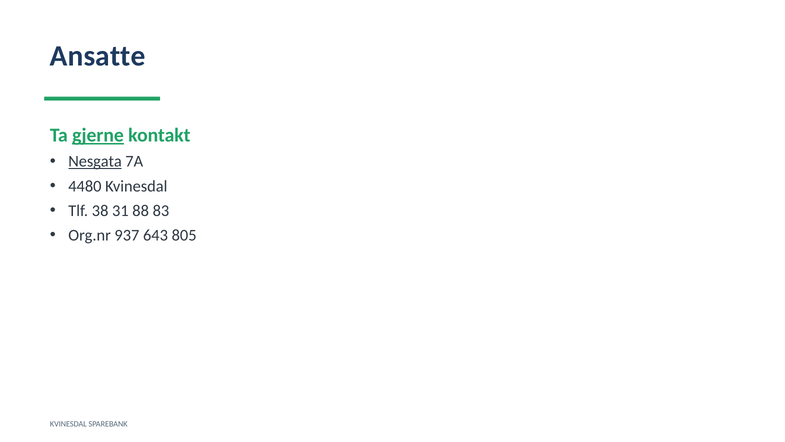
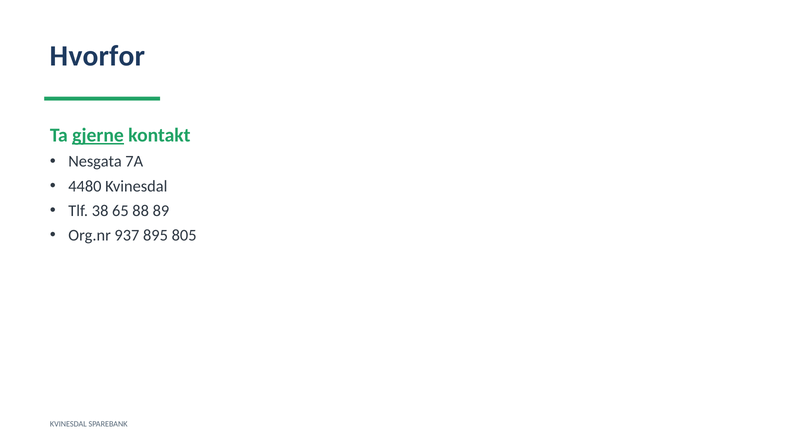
Ansatte: Ansatte -> Hvorfor
Nesgata underline: present -> none
31: 31 -> 65
83: 83 -> 89
643: 643 -> 895
